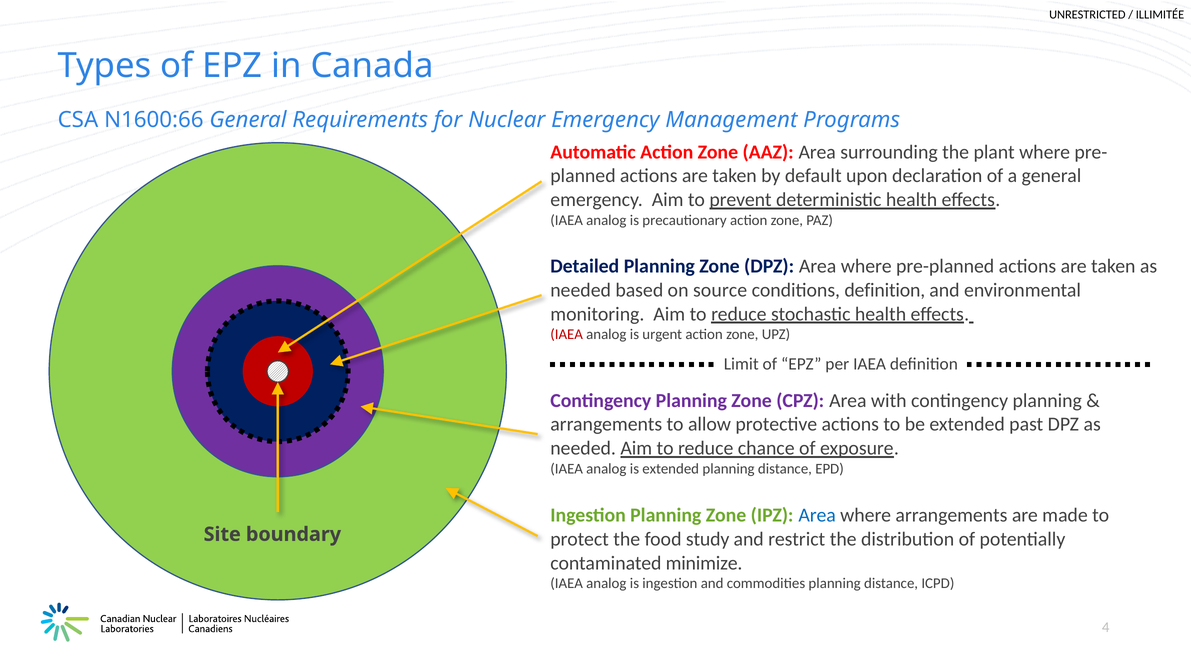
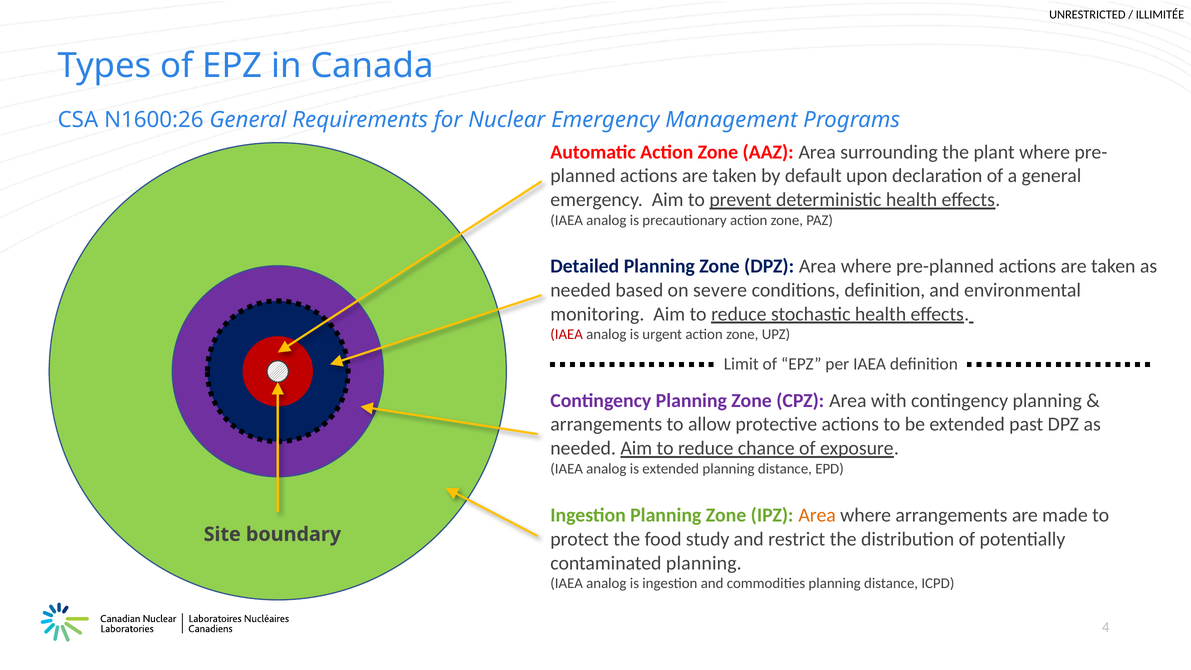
N1600:66: N1600:66 -> N1600:26
source: source -> severe
Area at (817, 515) colour: blue -> orange
contaminated minimize: minimize -> planning
